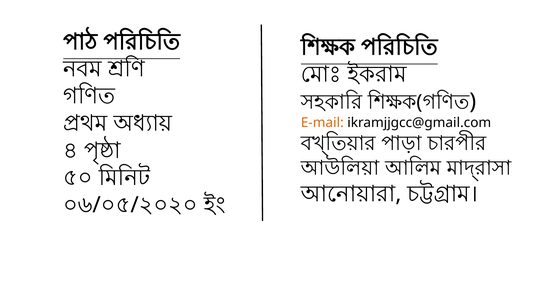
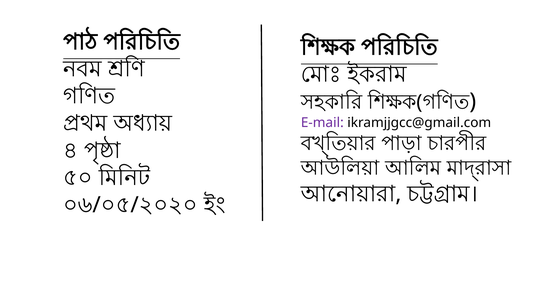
E-mail colour: orange -> purple
